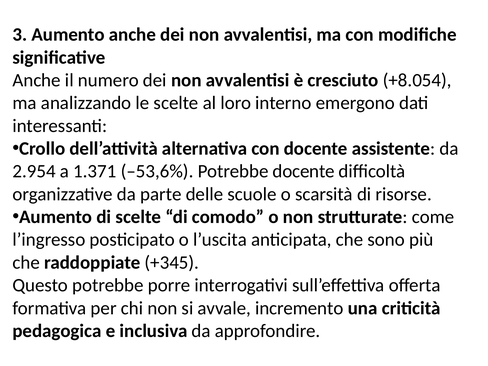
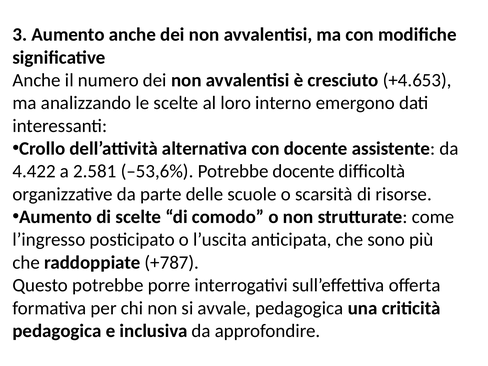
+8.054: +8.054 -> +4.653
2.954: 2.954 -> 4.422
1.371: 1.371 -> 2.581
+345: +345 -> +787
avvale incremento: incremento -> pedagogica
